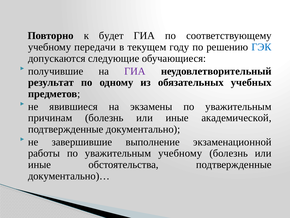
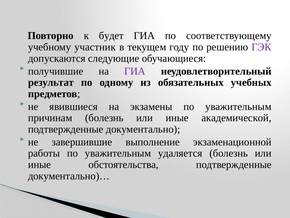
передачи: передачи -> участник
ГЭК colour: blue -> purple
уважительным учебному: учебному -> удаляется
